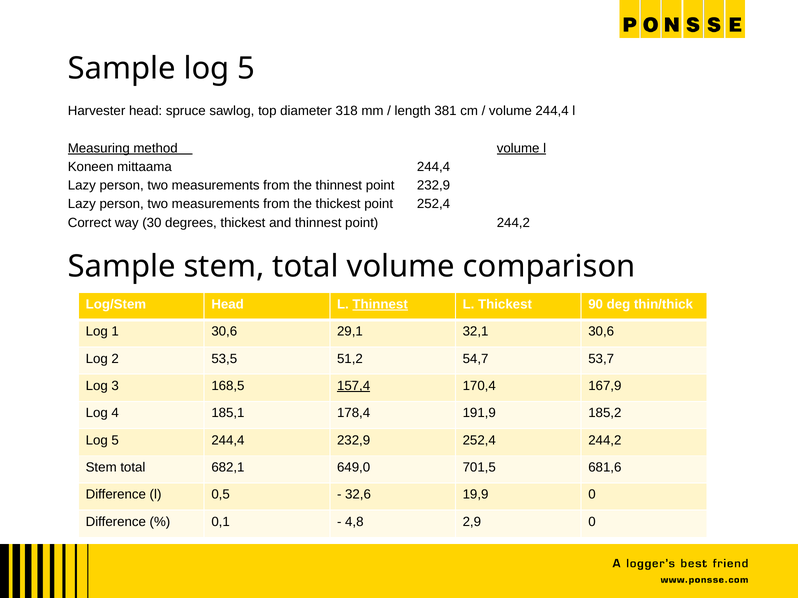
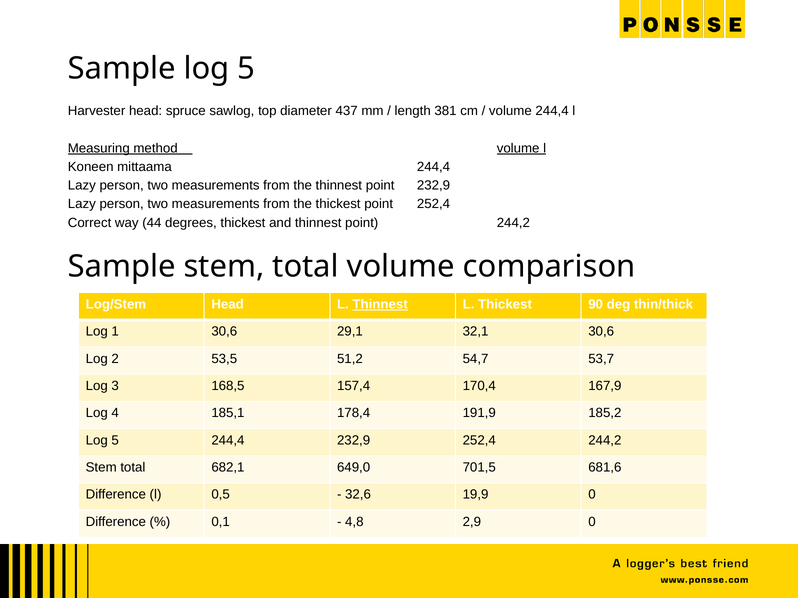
318: 318 -> 437
30: 30 -> 44
157,4 underline: present -> none
